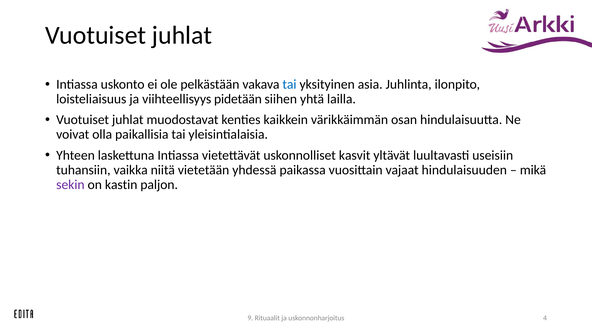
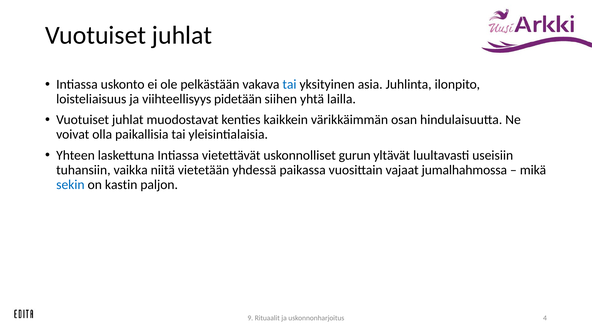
kasvit: kasvit -> gurun
hindulaisuuden: hindulaisuuden -> jumalhahmossa
sekin colour: purple -> blue
